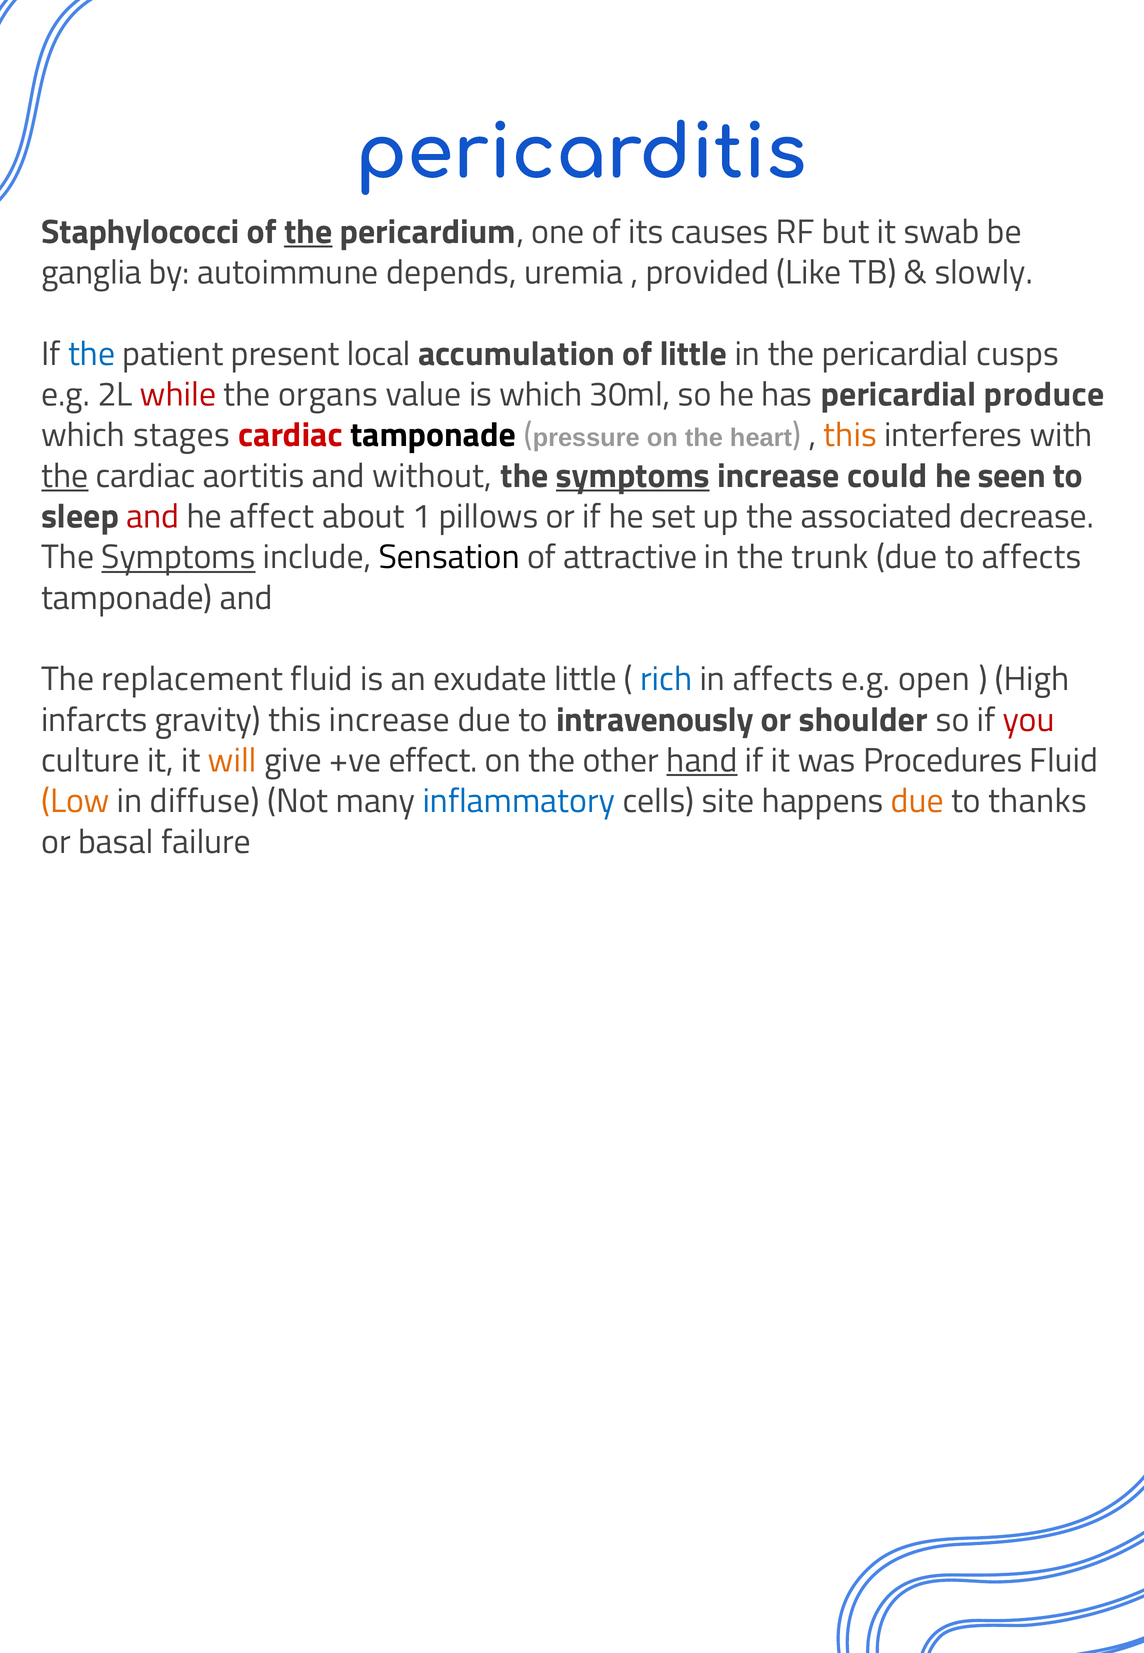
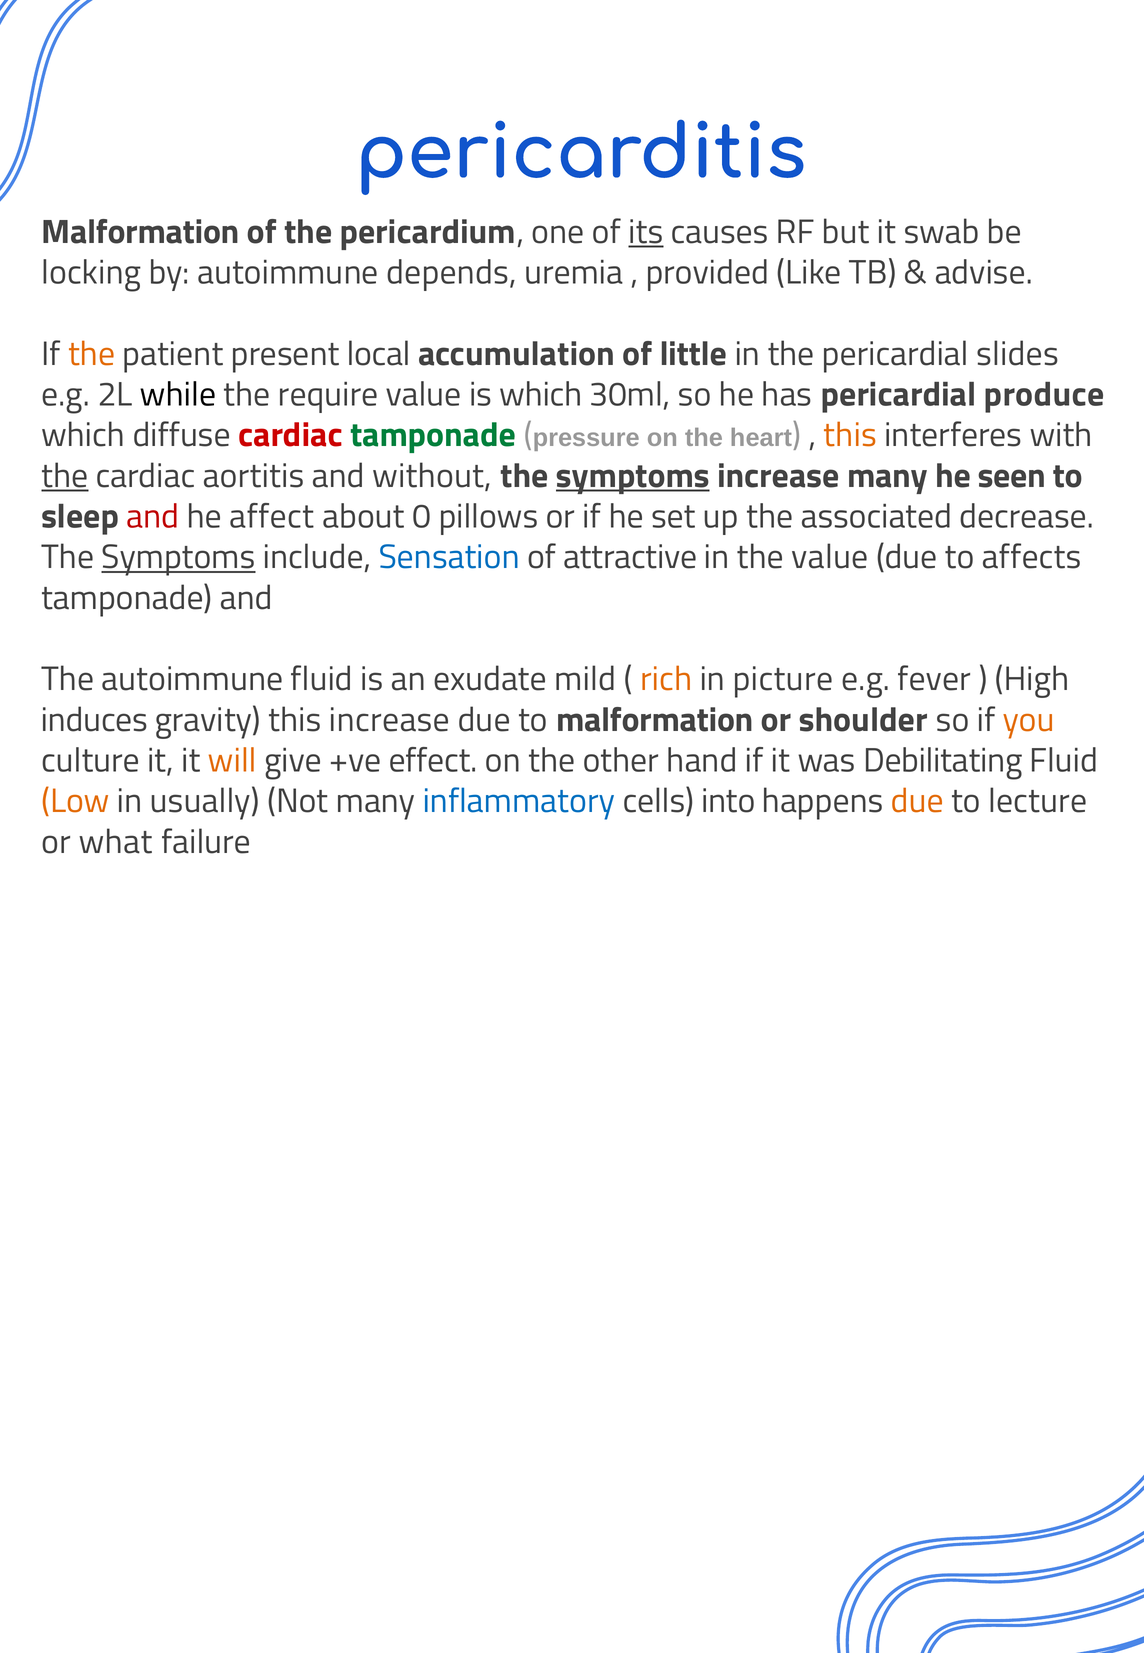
Staphylococci at (140, 232): Staphylococci -> Malformation
the at (308, 232) underline: present -> none
its underline: none -> present
ganglia: ganglia -> locking
slowly: slowly -> advise
the at (92, 354) colour: blue -> orange
cusps: cusps -> slides
while colour: red -> black
organs: organs -> require
stages: stages -> diffuse
tamponade at (433, 435) colour: black -> green
increase could: could -> many
1: 1 -> 0
Sensation colour: black -> blue
the trunk: trunk -> value
The replacement: replacement -> autoimmune
exudate little: little -> mild
rich colour: blue -> orange
in affects: affects -> picture
open: open -> fever
infarcts: infarcts -> induces
to intravenously: intravenously -> malformation
you colour: red -> orange
hand underline: present -> none
Procedures: Procedures -> Debilitating
diffuse: diffuse -> usually
site: site -> into
thanks: thanks -> lecture
basal: basal -> what
